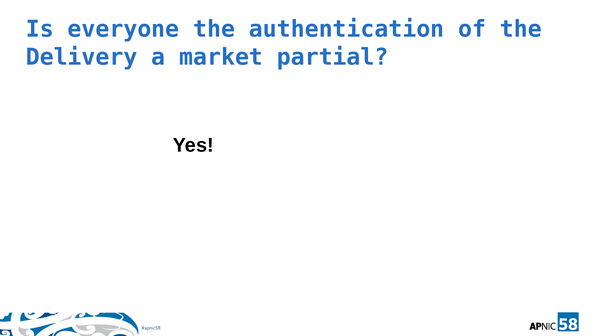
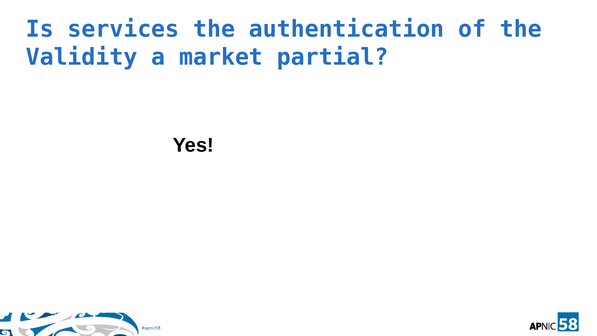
everyone: everyone -> services
Delivery: Delivery -> Validity
